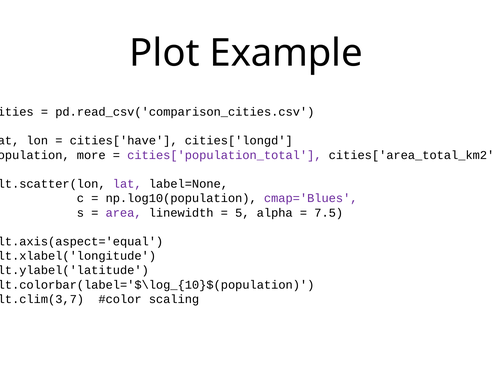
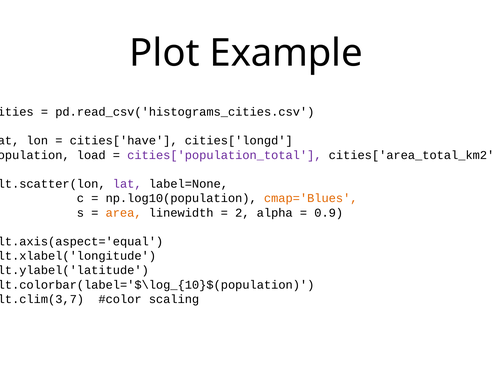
pd.read_csv('comparison_cities.csv: pd.read_csv('comparison_cities.csv -> pd.read_csv('histograms_cities.csv
more: more -> load
cmap='Blues colour: purple -> orange
area colour: purple -> orange
5: 5 -> 2
7.5: 7.5 -> 0.9
